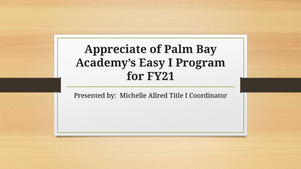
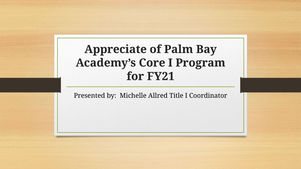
Easy: Easy -> Core
